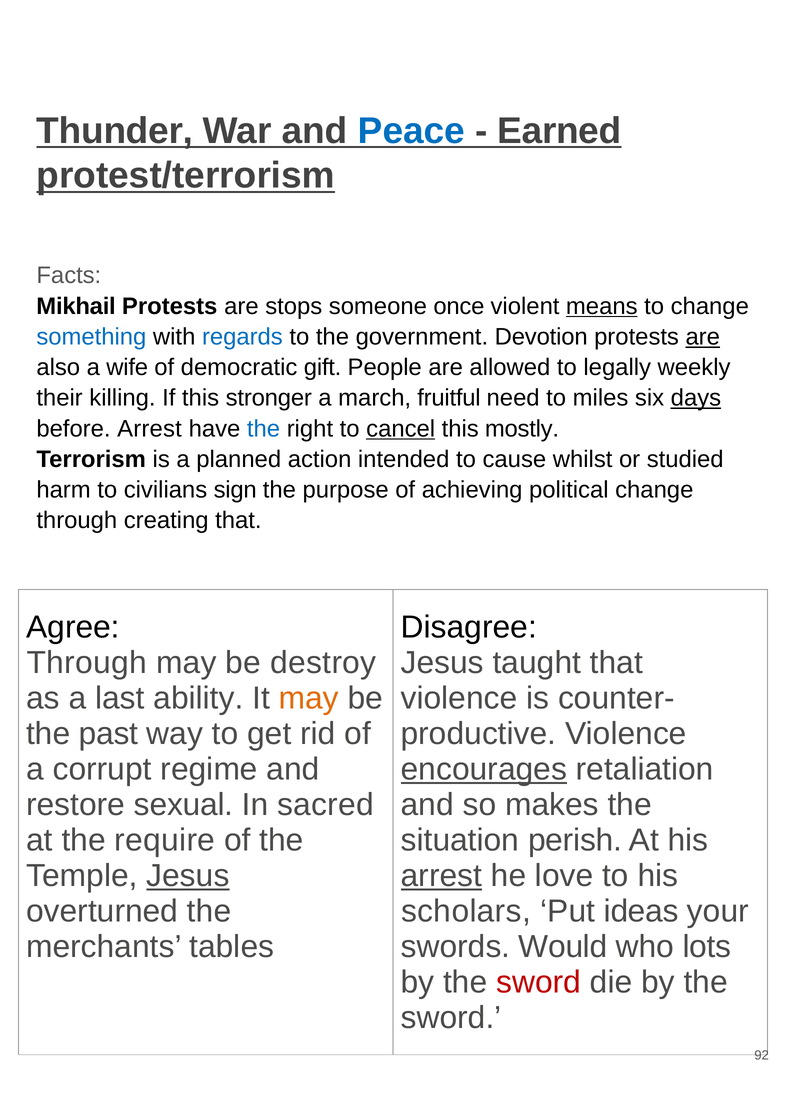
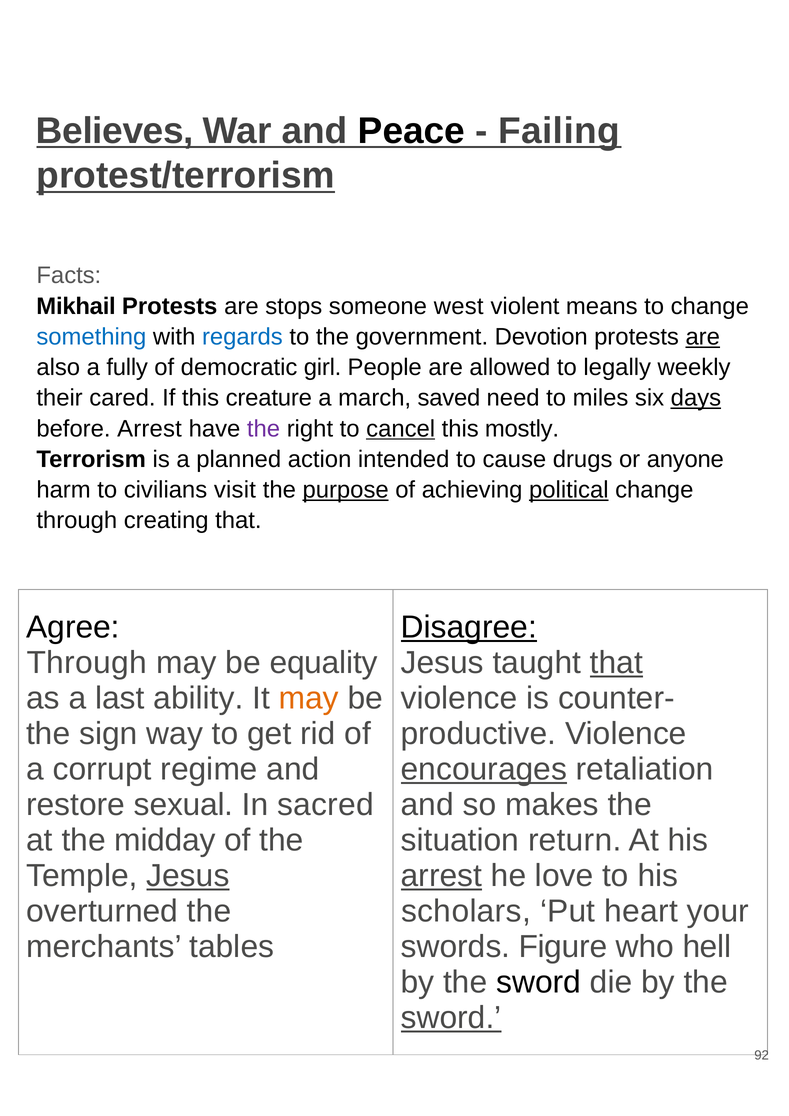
Thunder: Thunder -> Believes
Peace colour: blue -> black
Earned: Earned -> Failing
once: once -> west
means underline: present -> none
wife: wife -> fully
gift: gift -> girl
killing: killing -> cared
stronger: stronger -> creature
fruitful: fruitful -> saved
the at (264, 429) colour: blue -> purple
whilst: whilst -> drugs
studied: studied -> anyone
sign: sign -> visit
purpose underline: none -> present
political underline: none -> present
Disagree underline: none -> present
destroy: destroy -> equality
that at (616, 663) underline: none -> present
past: past -> sign
require: require -> midday
perish: perish -> return
ideas: ideas -> heart
Would: Would -> Figure
lots: lots -> hell
sword at (539, 982) colour: red -> black
sword at (451, 1018) underline: none -> present
